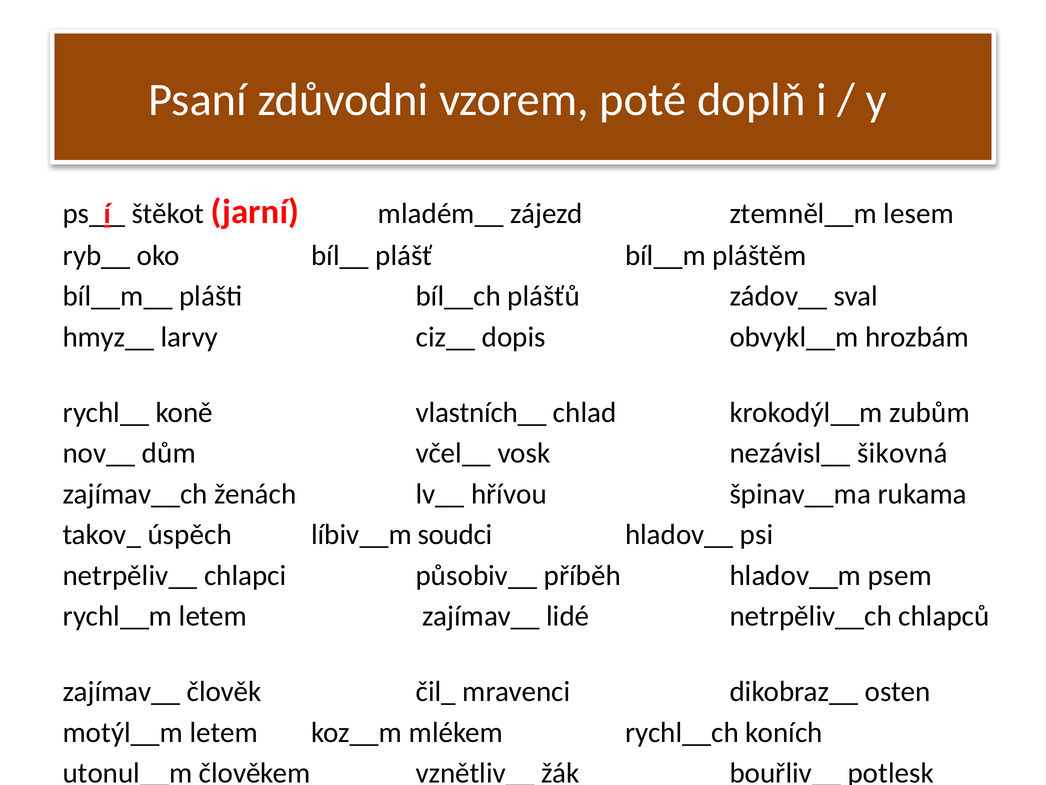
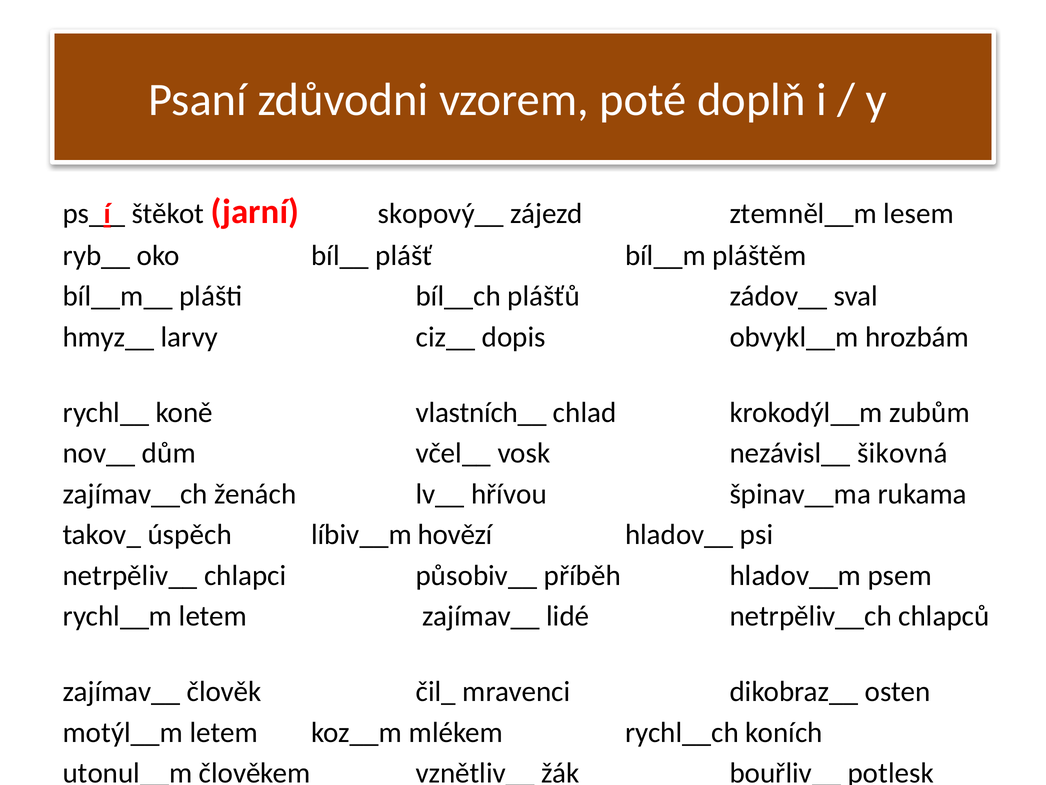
mladém__: mladém__ -> skopový__
soudci: soudci -> hovězí
